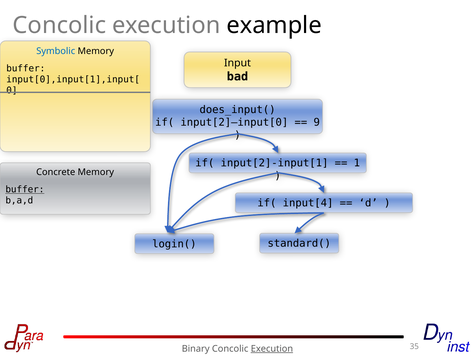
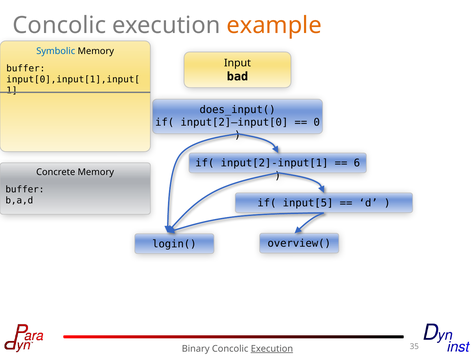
example colour: black -> orange
0: 0 -> 1
9: 9 -> 0
1: 1 -> 6
buffer at (25, 190) underline: present -> none
input[4: input[4 -> input[5
standard(: standard( -> overview(
